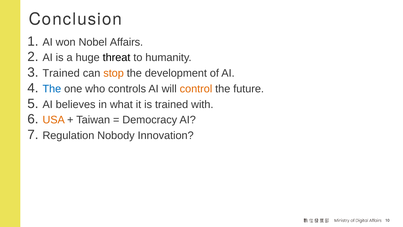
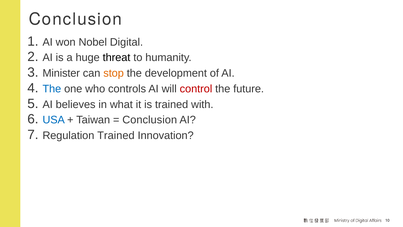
Affairs: Affairs -> Digital
Trained at (61, 73): Trained -> Minister
control colour: orange -> red
USA colour: orange -> blue
Democracy at (150, 120): Democracy -> Conclusion
Regulation Nobody: Nobody -> Trained
